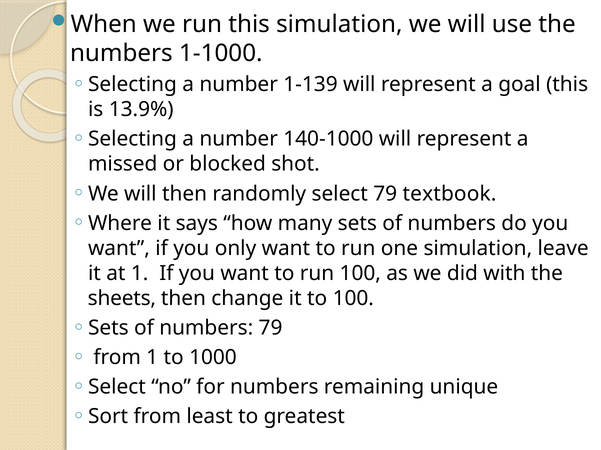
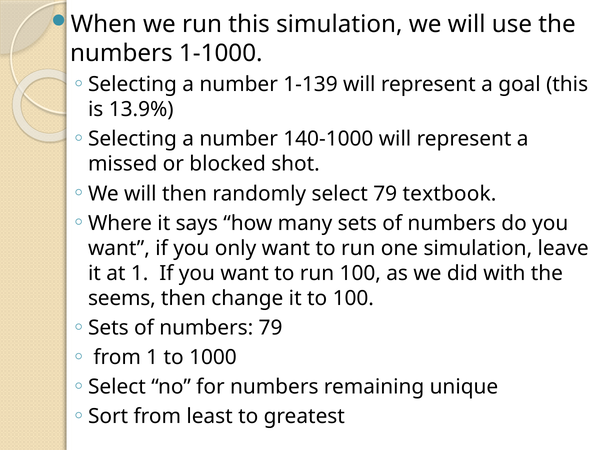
sheets: sheets -> seems
